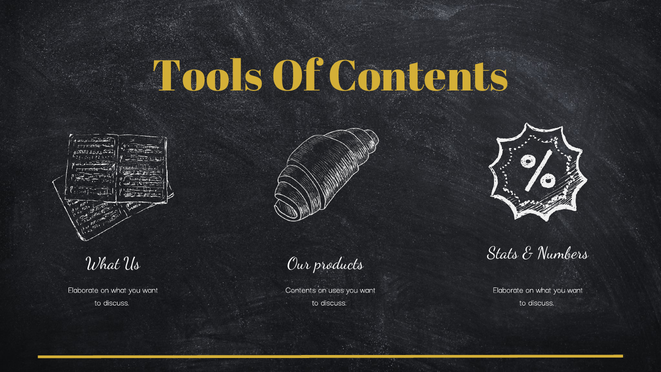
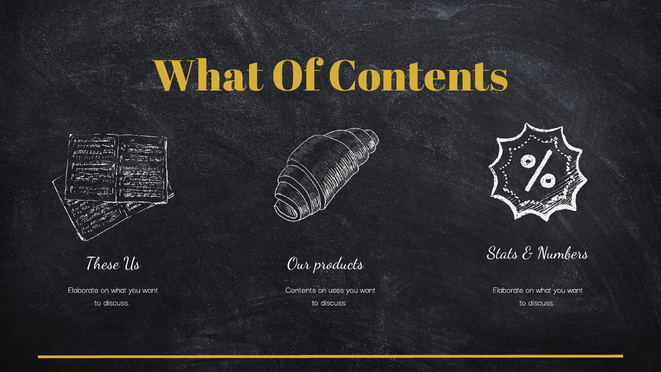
Tools at (208, 76): Tools -> What
What at (103, 263): What -> These
